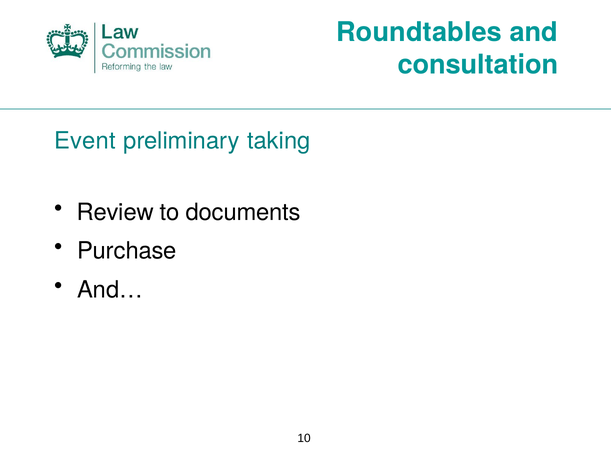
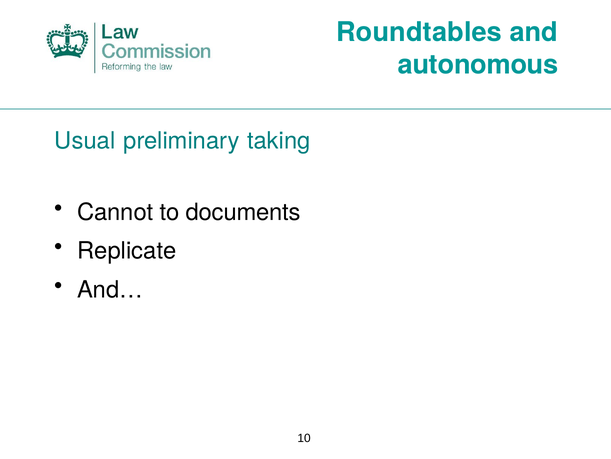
consultation: consultation -> autonomous
Event: Event -> Usual
Review: Review -> Cannot
Purchase: Purchase -> Replicate
